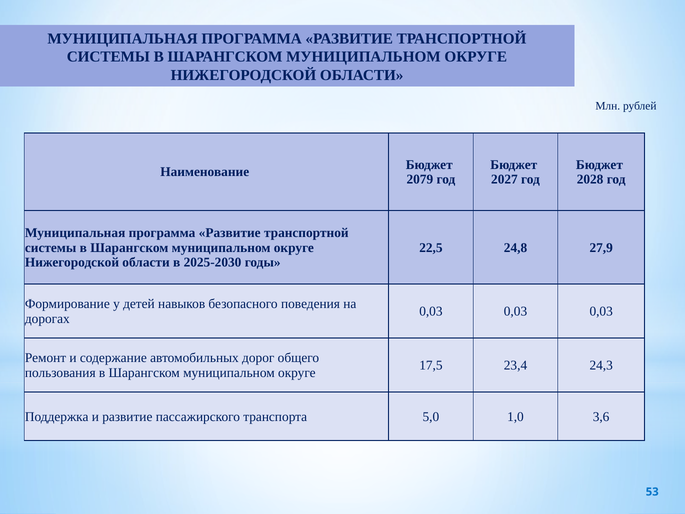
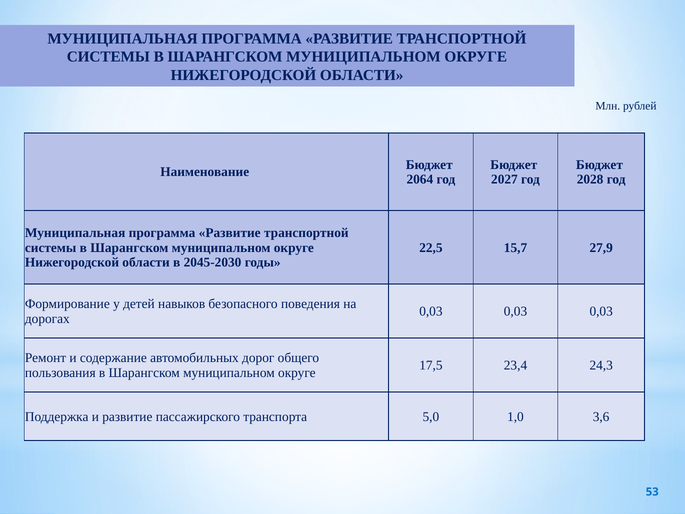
2079: 2079 -> 2064
24,8: 24,8 -> 15,7
2025-2030: 2025-2030 -> 2045-2030
